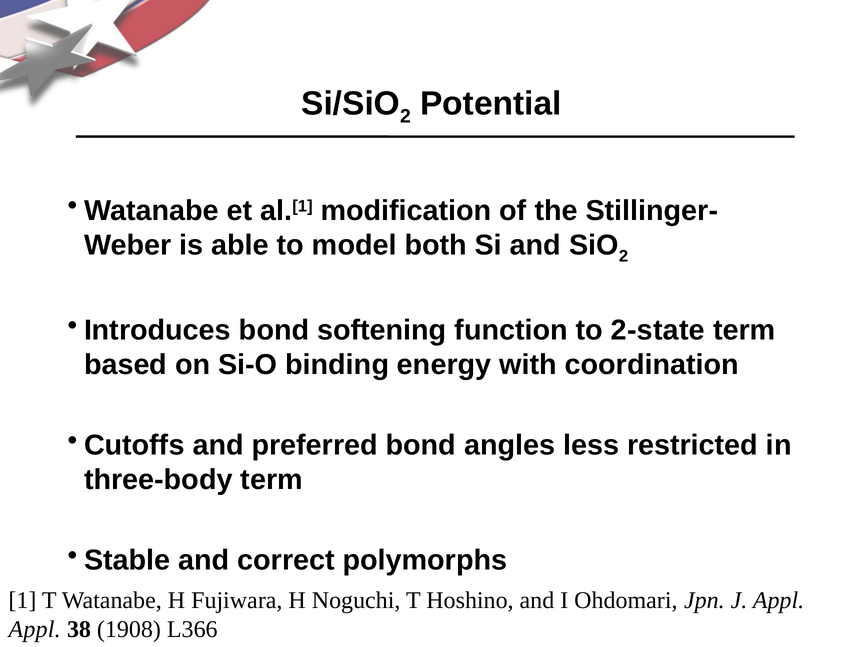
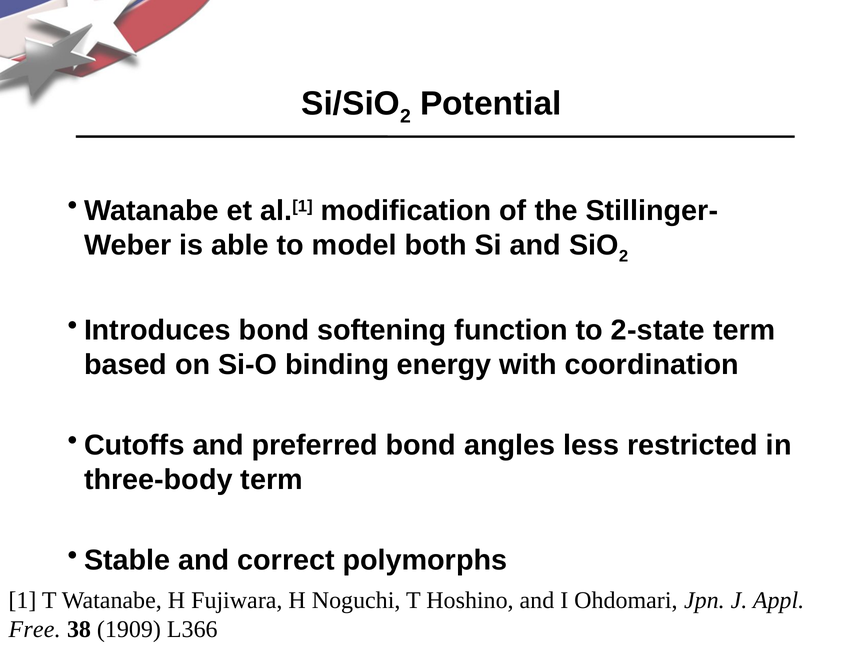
Appl at (35, 630): Appl -> Free
1908: 1908 -> 1909
